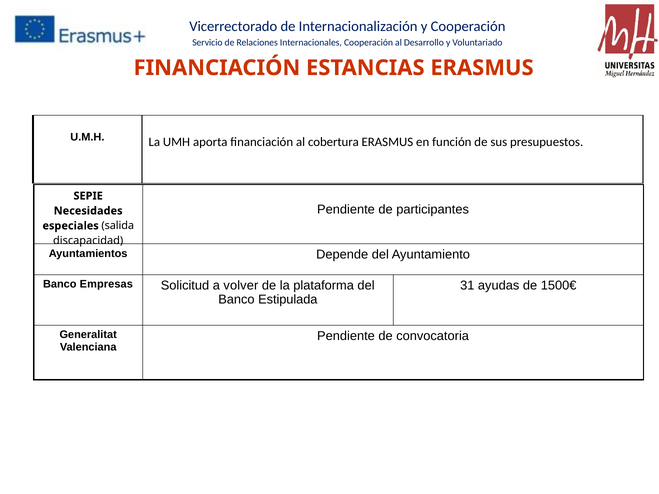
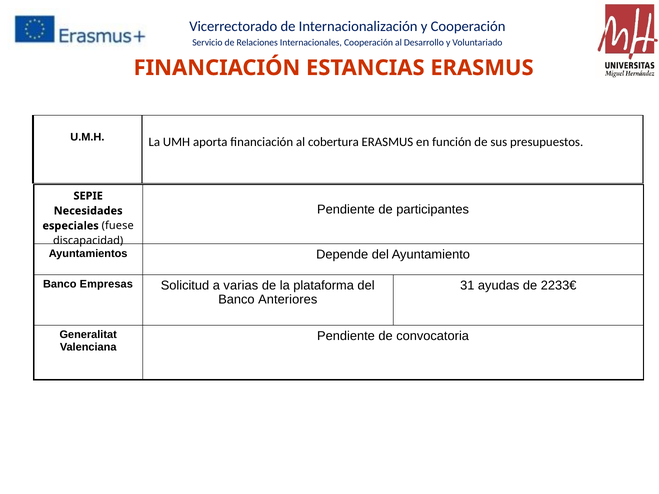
salida: salida -> fuese
volver: volver -> varias
1500€: 1500€ -> 2233€
Estipulada: Estipulada -> Anteriores
